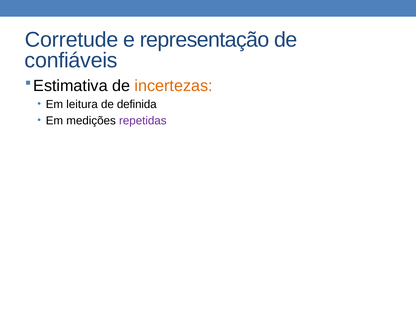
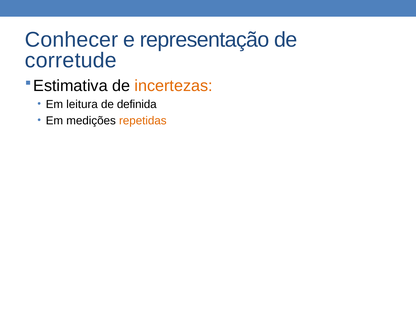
Corretude: Corretude -> Conhecer
confiáveis: confiáveis -> corretude
repetidas colour: purple -> orange
